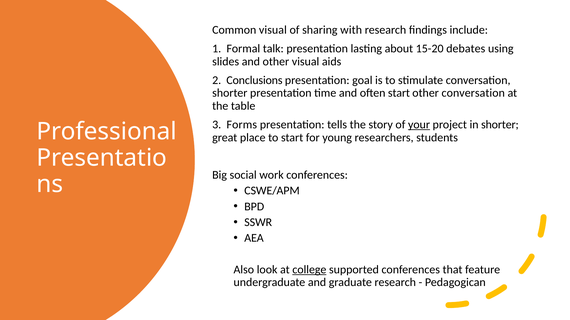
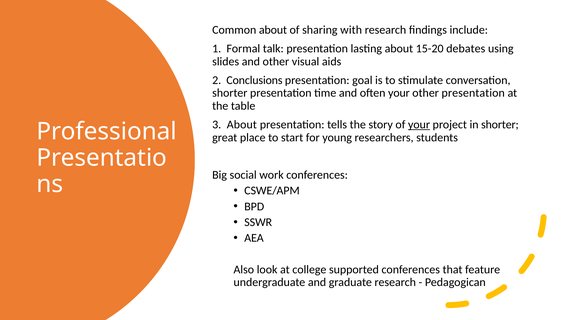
Common visual: visual -> about
often start: start -> your
other conversation: conversation -> presentation
3 Forms: Forms -> About
college underline: present -> none
